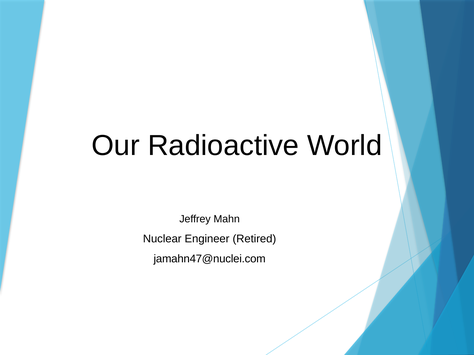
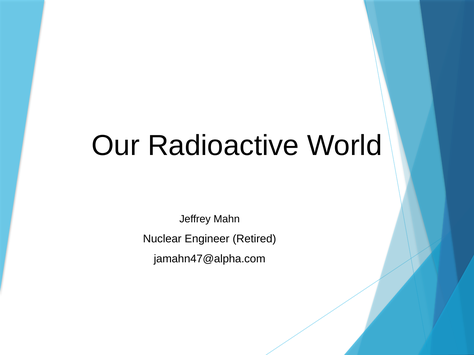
jamahn47@nuclei.com: jamahn47@nuclei.com -> jamahn47@alpha.com
